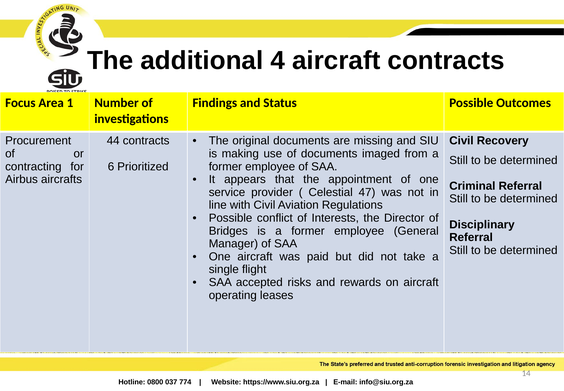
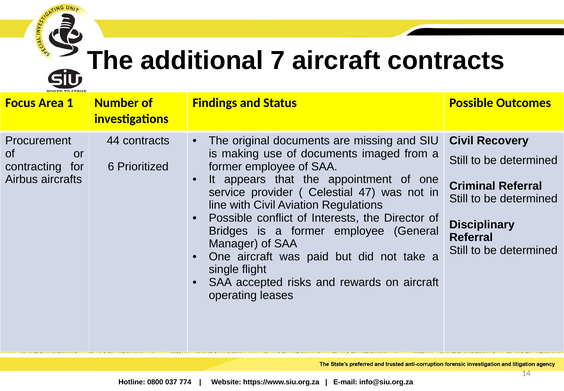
4: 4 -> 7
